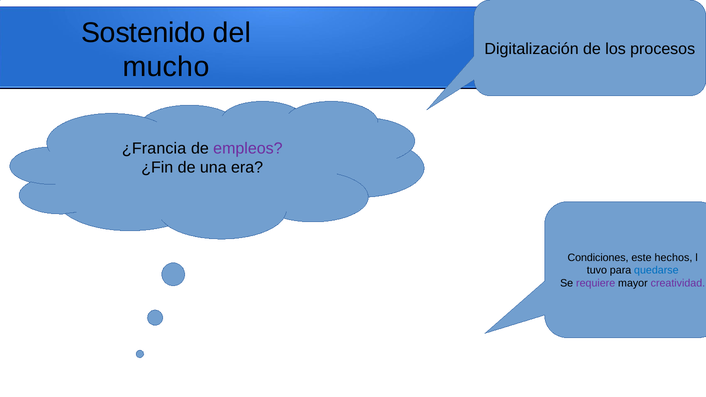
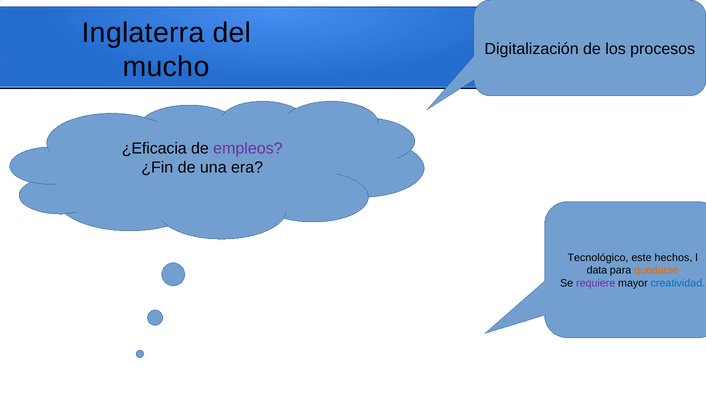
Sostenido: Sostenido -> Inglaterra
¿Francia: ¿Francia -> ¿Eficacia
Condiciones: Condiciones -> Tecnológico
tuvo: tuvo -> data
quedarse colour: blue -> orange
creatividad colour: purple -> blue
